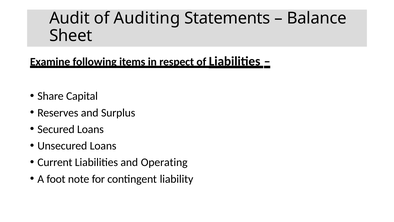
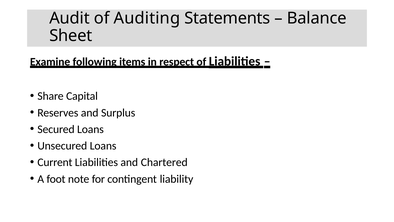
Operating: Operating -> Chartered
